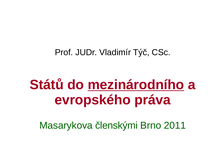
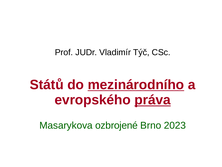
práva underline: none -> present
členskými: členskými -> ozbrojené
2011: 2011 -> 2023
